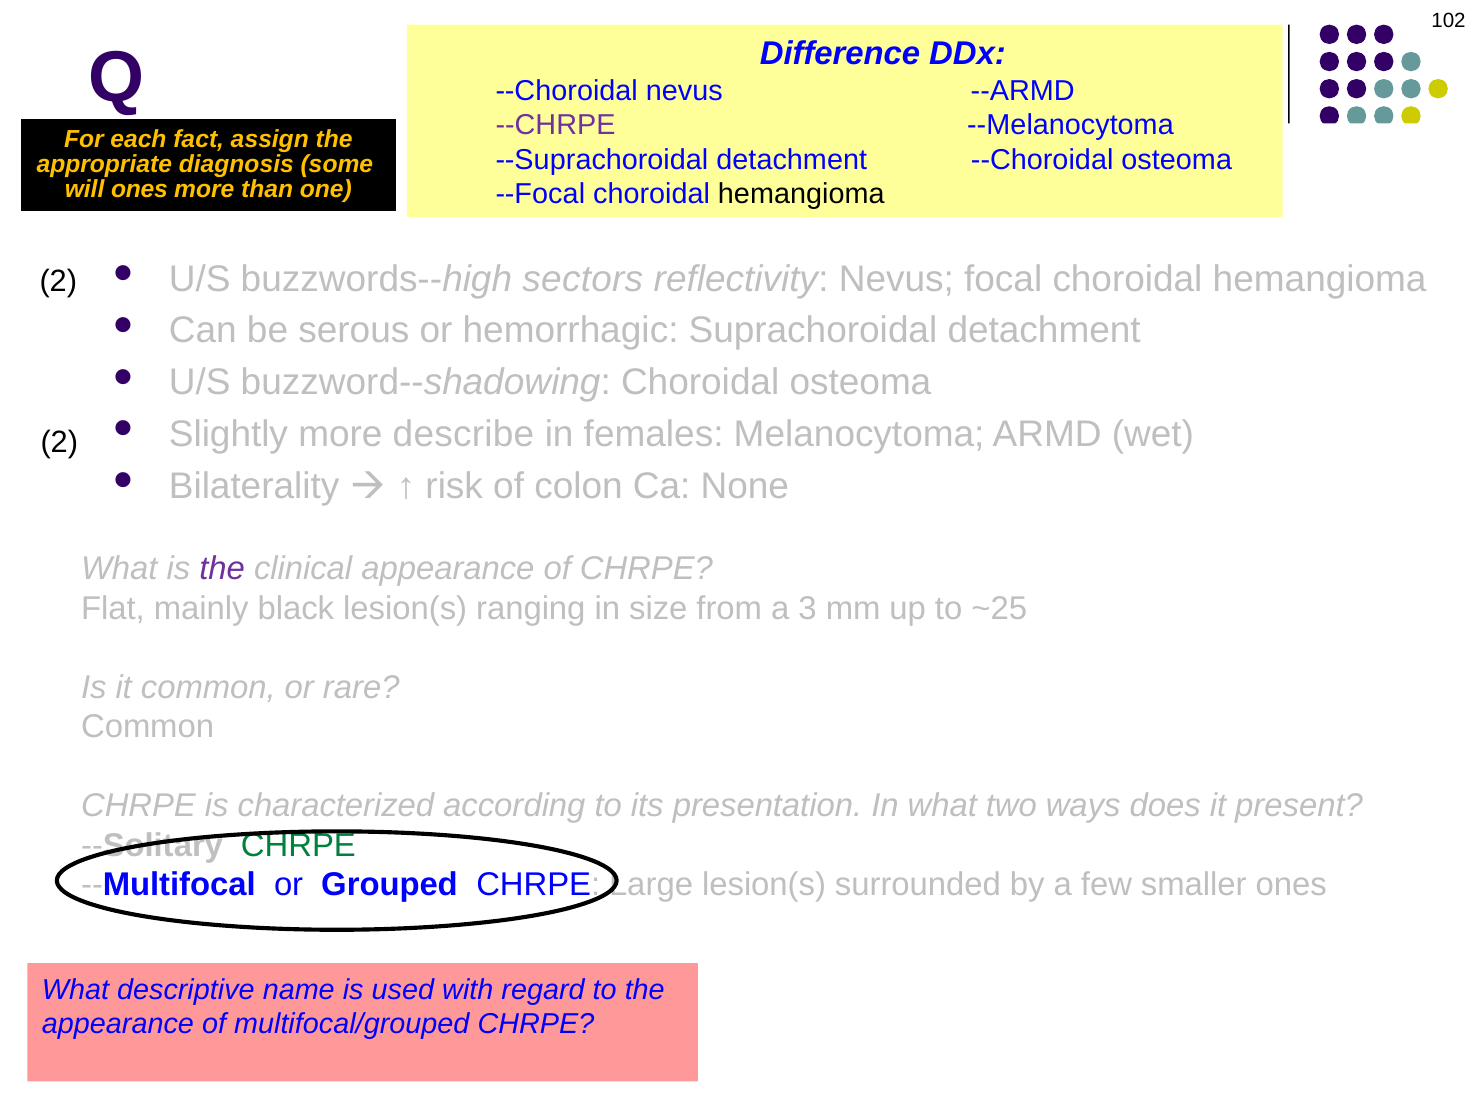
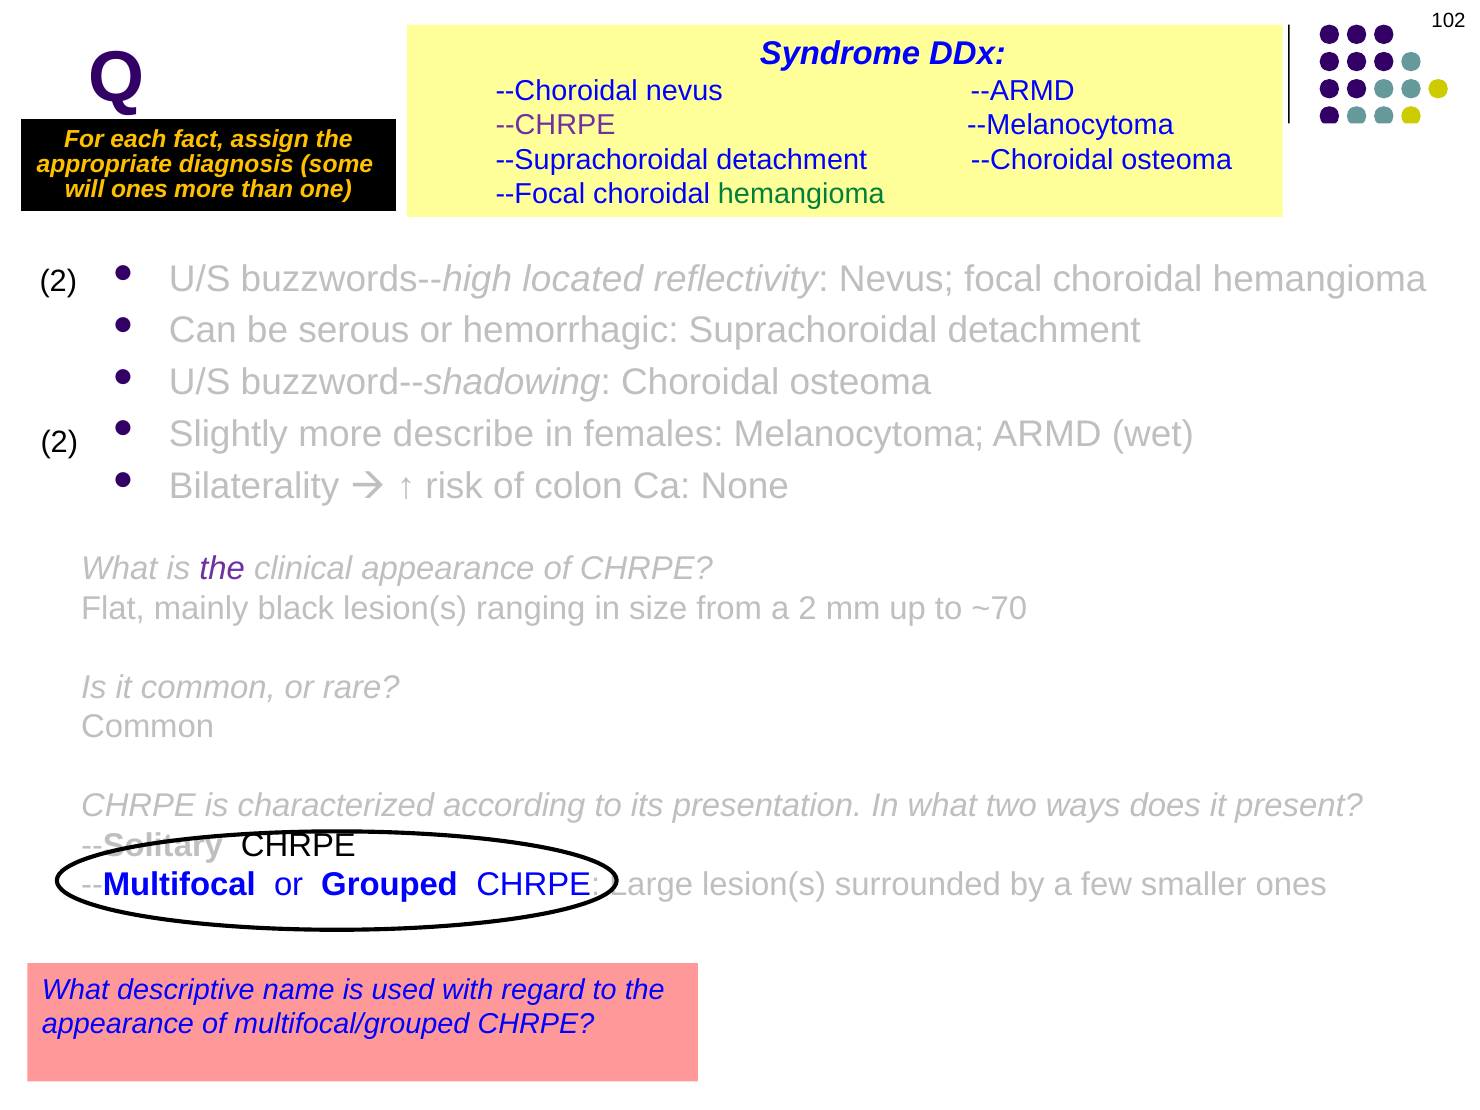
Difference: Difference -> Syndrome
hemangioma at (801, 194) colour: black -> green
sectors: sectors -> located
a 3: 3 -> 2
~25: ~25 -> ~70
CHRPE at (298, 845) colour: green -> black
